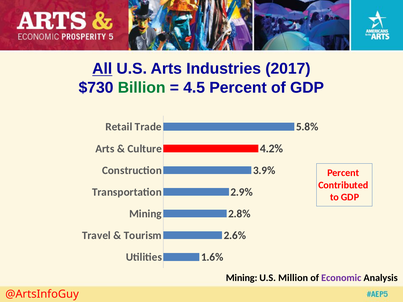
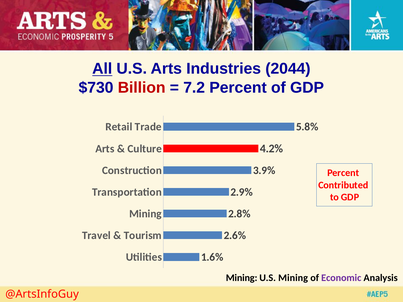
2017: 2017 -> 2044
Billion colour: green -> red
4.5: 4.5 -> 7.2
U.S Million: Million -> Mining
